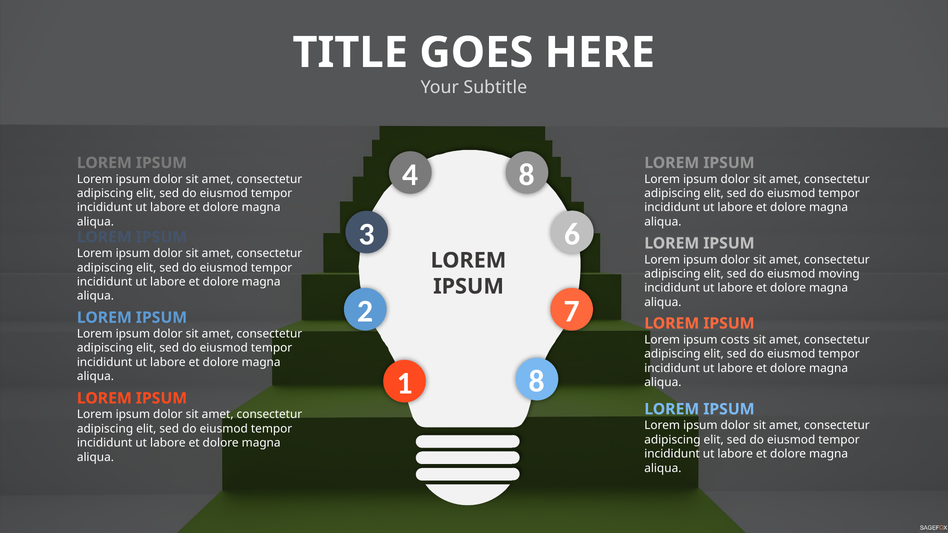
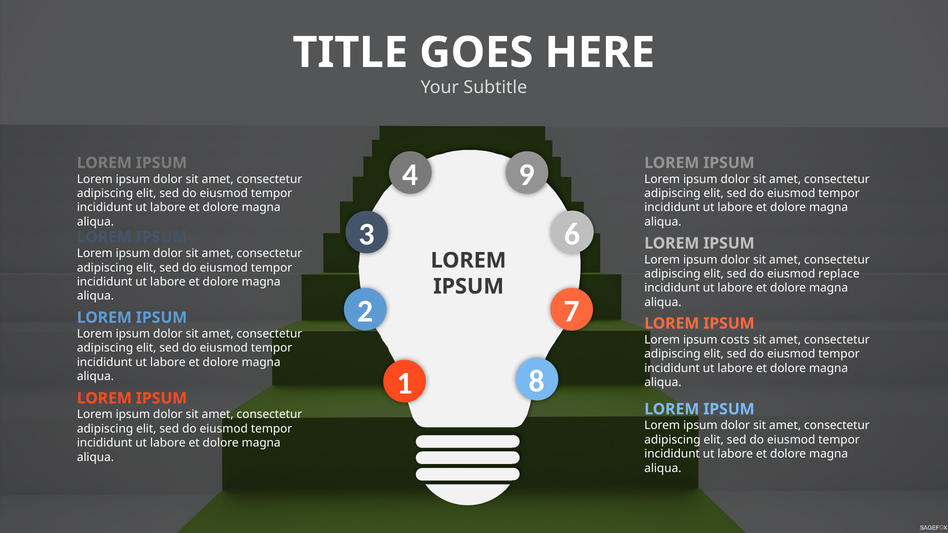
4 8: 8 -> 9
moving: moving -> replace
